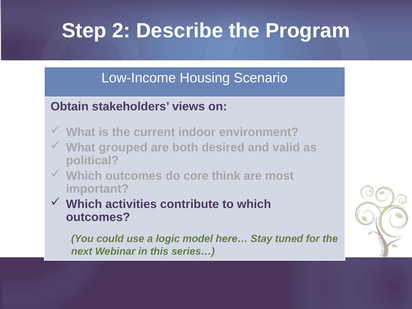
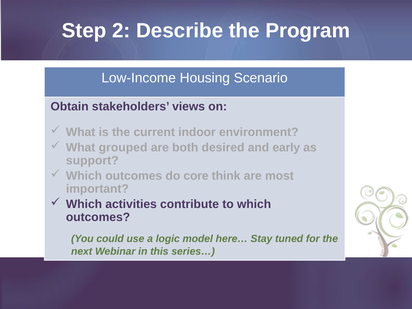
valid: valid -> early
political: political -> support
